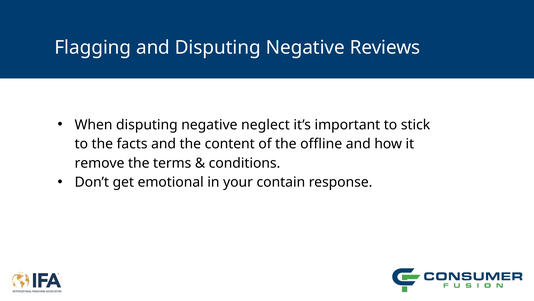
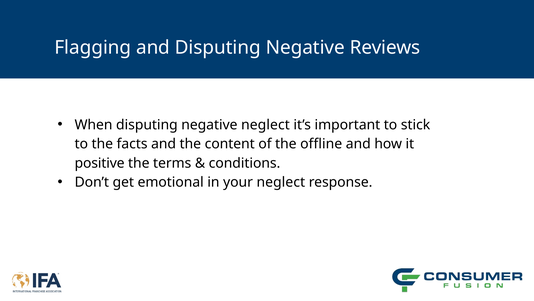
remove: remove -> positive
your contain: contain -> neglect
